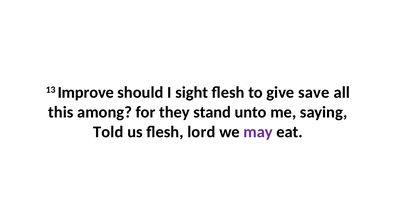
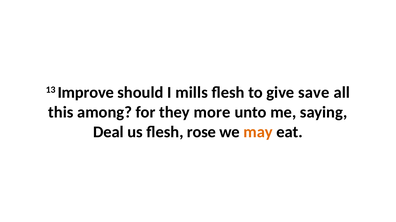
sight: sight -> mills
stand: stand -> more
Told: Told -> Deal
lord: lord -> rose
may colour: purple -> orange
